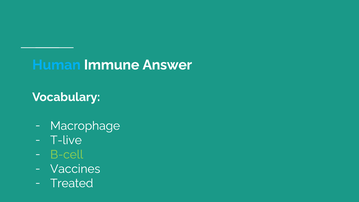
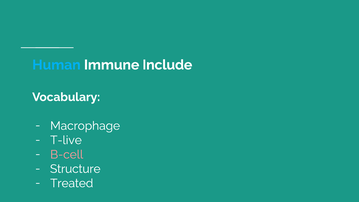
Answer: Answer -> Include
B-cell colour: light green -> pink
Vaccines: Vaccines -> Structure
